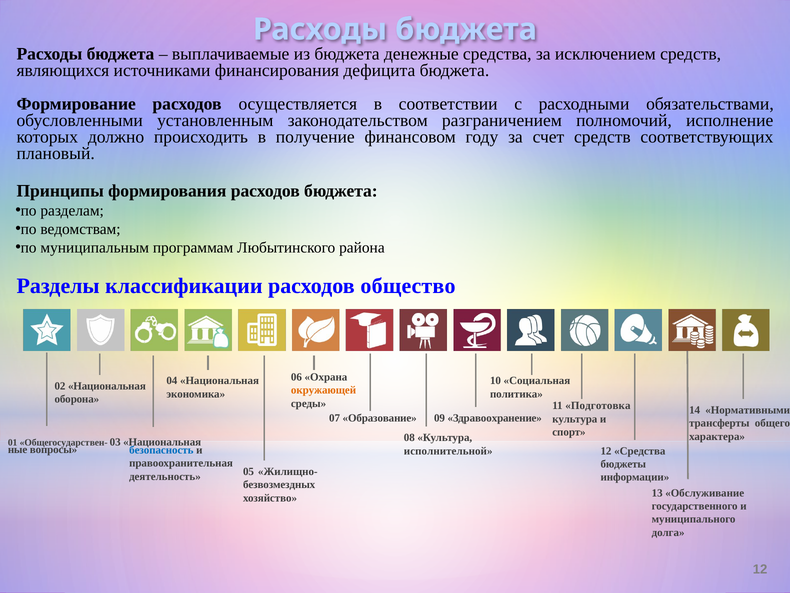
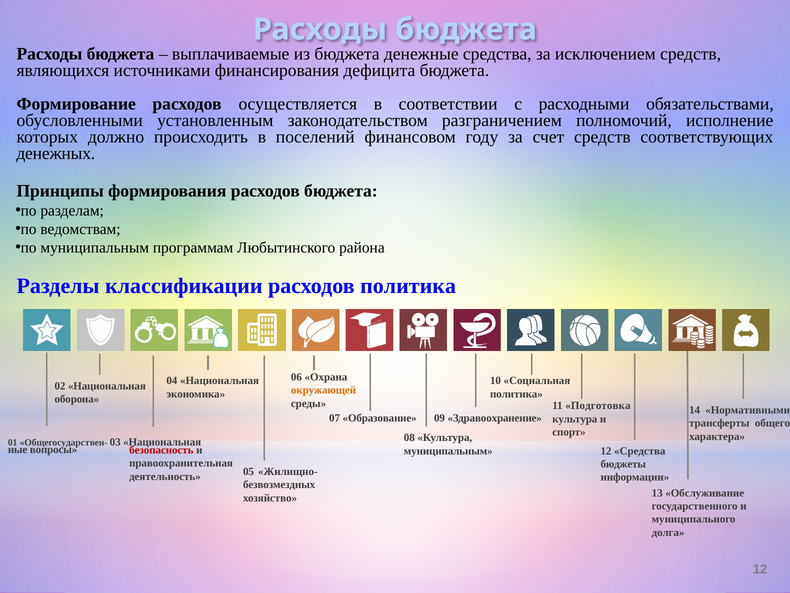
получение: получение -> поселений
плановый: плановый -> денежных
расходов общество: общество -> политика
безопасность colour: blue -> red
исполнительной at (448, 451): исполнительной -> муниципальным
